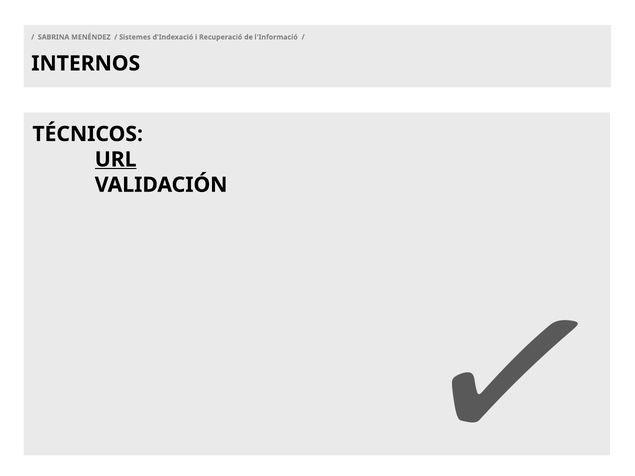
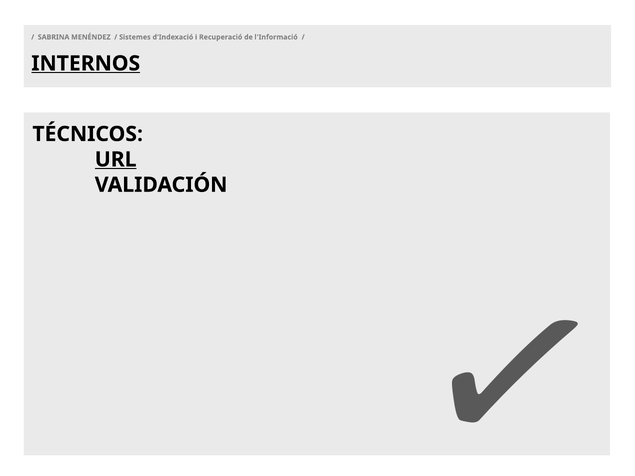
INTERNOS underline: none -> present
